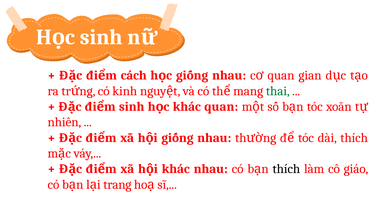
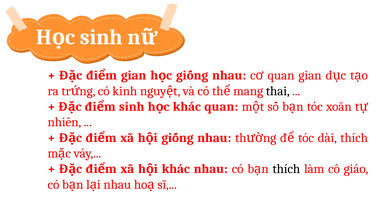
cách at (134, 75): cách -> gian
thai colour: green -> black
trang at (117, 184): trang -> nhau
